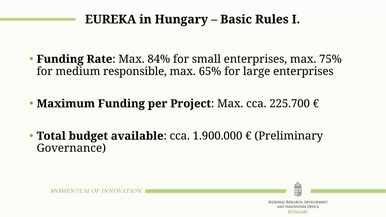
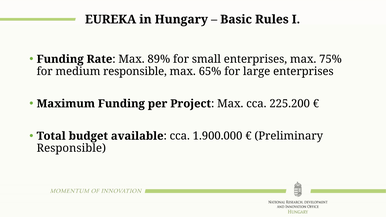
84%: 84% -> 89%
225.700: 225.700 -> 225.200
Governance at (71, 148): Governance -> Responsible
